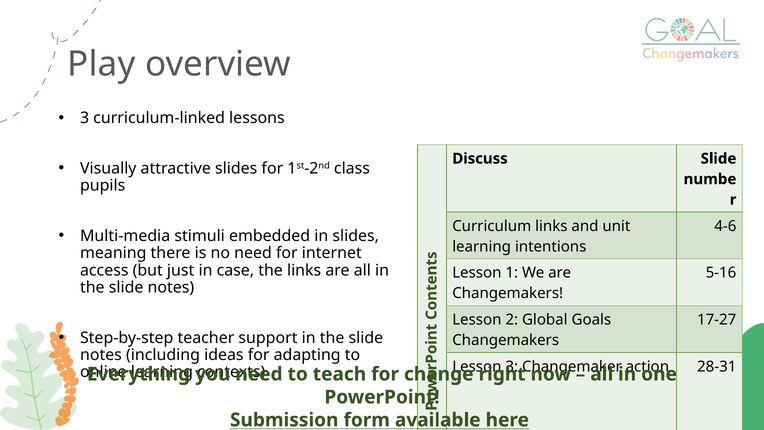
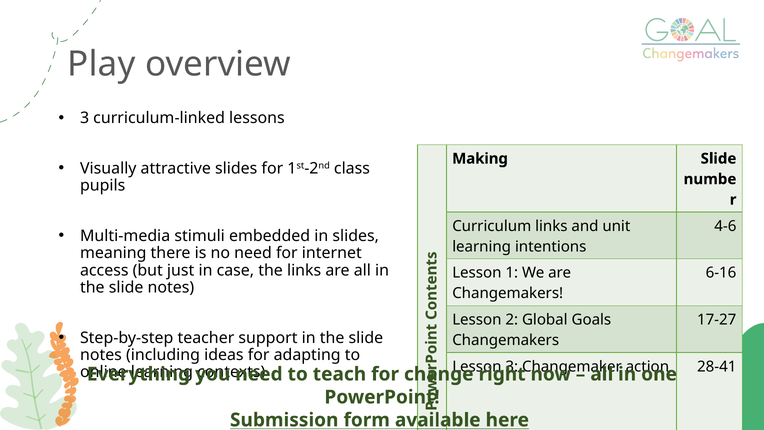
Discuss: Discuss -> Making
5-16: 5-16 -> 6-16
28-31: 28-31 -> 28-41
